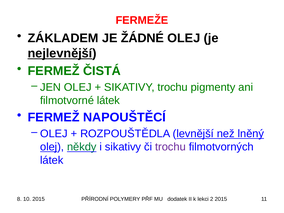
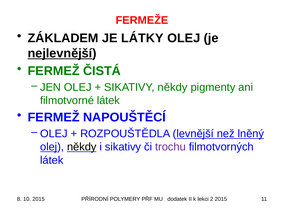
ŽÁDNÉ: ŽÁDNÉ -> LÁTKY
SIKATIVY trochu: trochu -> někdy
někdy at (82, 147) colour: green -> black
